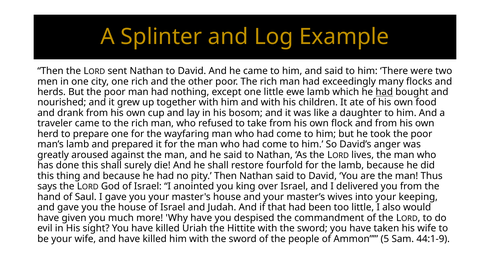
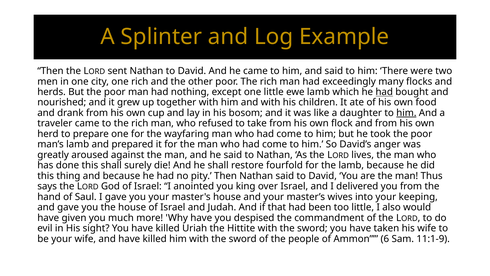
him at (406, 113) underline: none -> present
5: 5 -> 6
44:1-9: 44:1-9 -> 11:1-9
